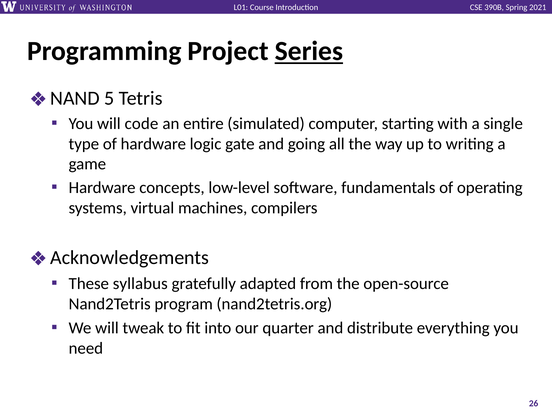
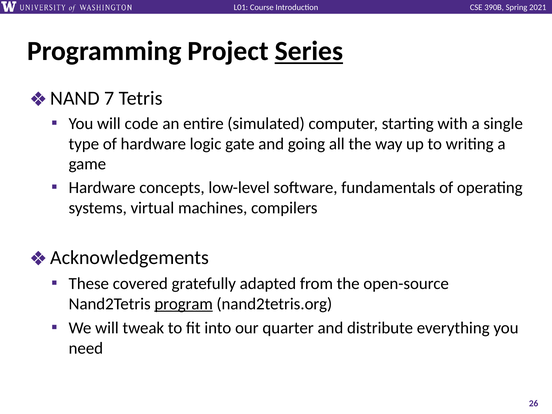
5: 5 -> 7
syllabus: syllabus -> covered
program underline: none -> present
